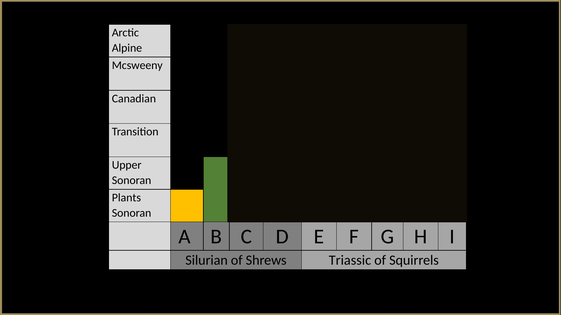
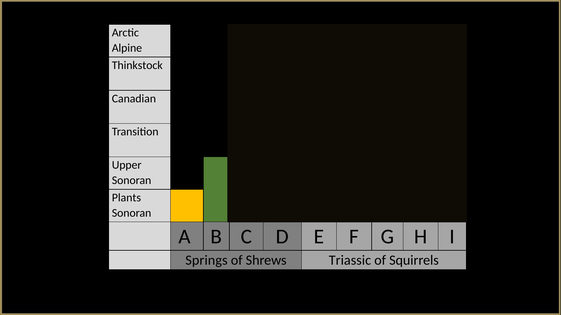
Mcsweeny: Mcsweeny -> Thinkstock
Silurian: Silurian -> Springs
